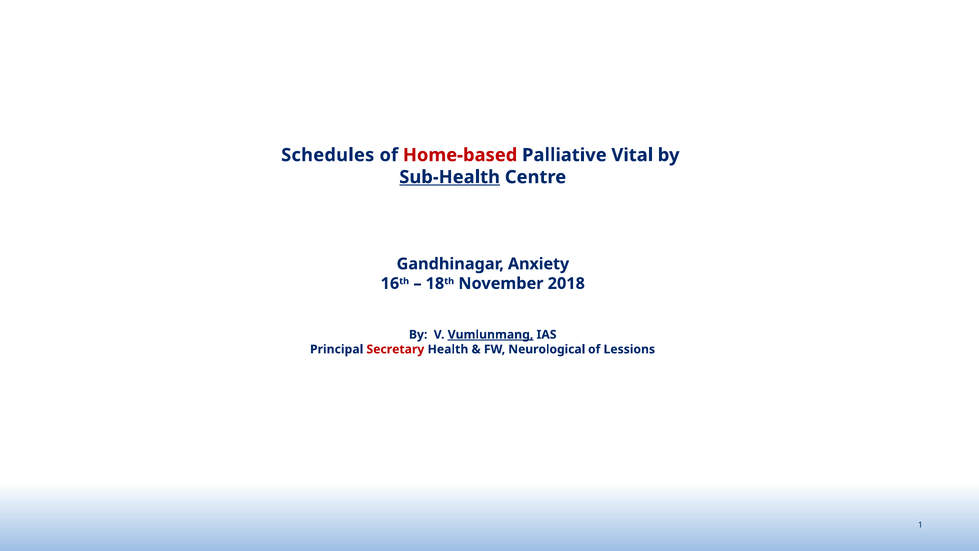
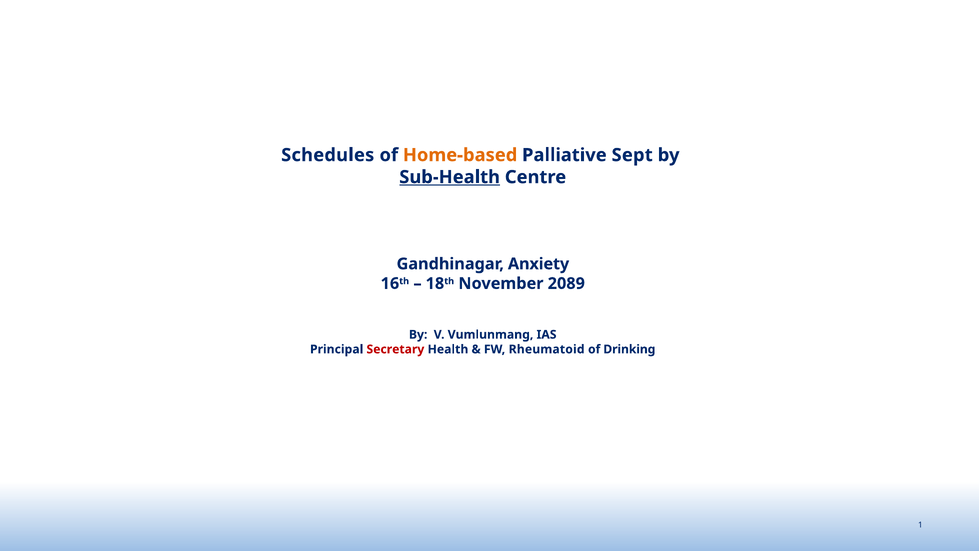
Home-based colour: red -> orange
Vital: Vital -> Sept
2018: 2018 -> 2089
Vumlunmang underline: present -> none
Neurological: Neurological -> Rheumatoid
Lessions: Lessions -> Drinking
